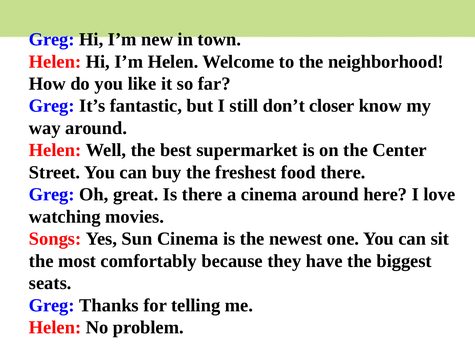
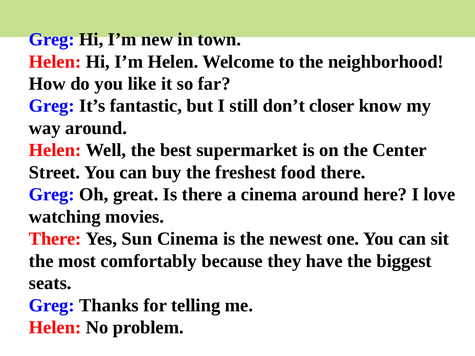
Songs at (55, 239): Songs -> There
